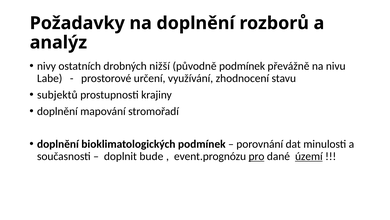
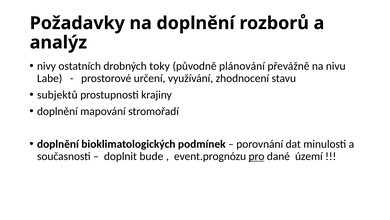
nižší: nižší -> toky
původně podmínek: podmínek -> plánování
území underline: present -> none
